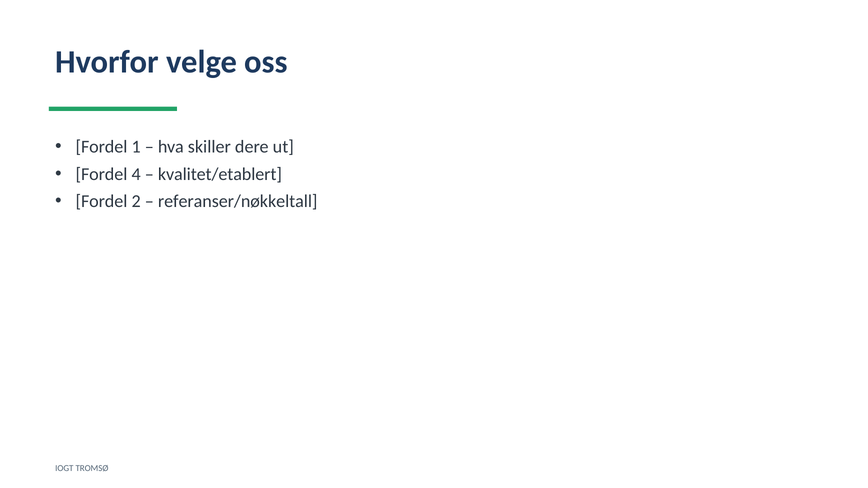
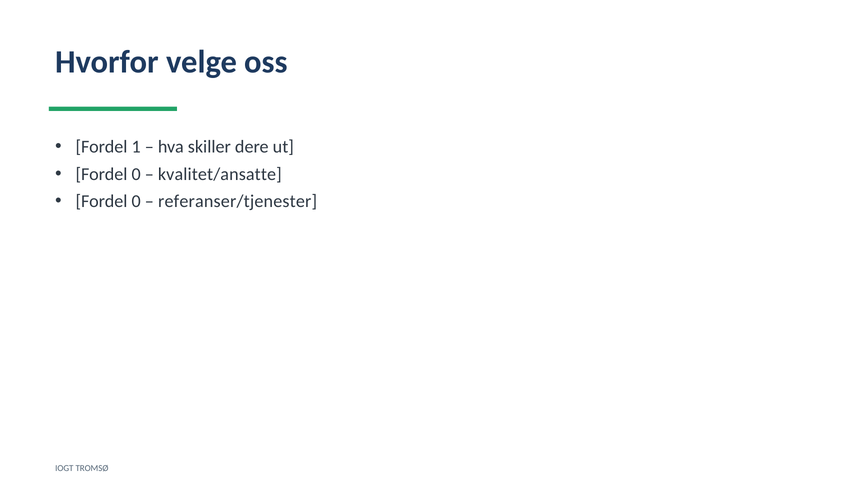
4 at (136, 174): 4 -> 0
kvalitet/etablert: kvalitet/etablert -> kvalitet/ansatte
2 at (136, 201): 2 -> 0
referanser/nøkkeltall: referanser/nøkkeltall -> referanser/tjenester
